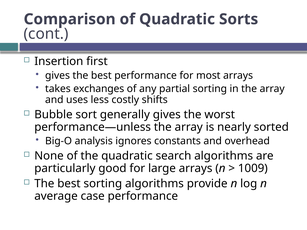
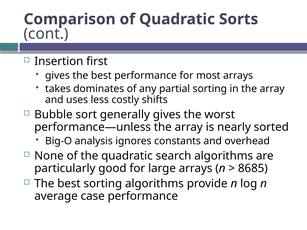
exchanges: exchanges -> dominates
1009: 1009 -> 8685
